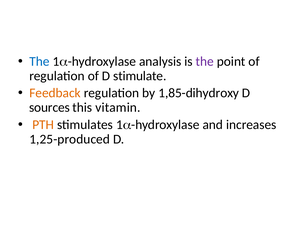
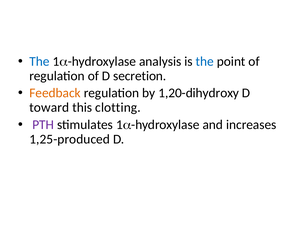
the at (205, 61) colour: purple -> blue
stimulate: stimulate -> secretion
1,85-dihydroxy: 1,85-dihydroxy -> 1,20-dihydroxy
sources: sources -> toward
vitamin: vitamin -> clotting
PTH colour: orange -> purple
